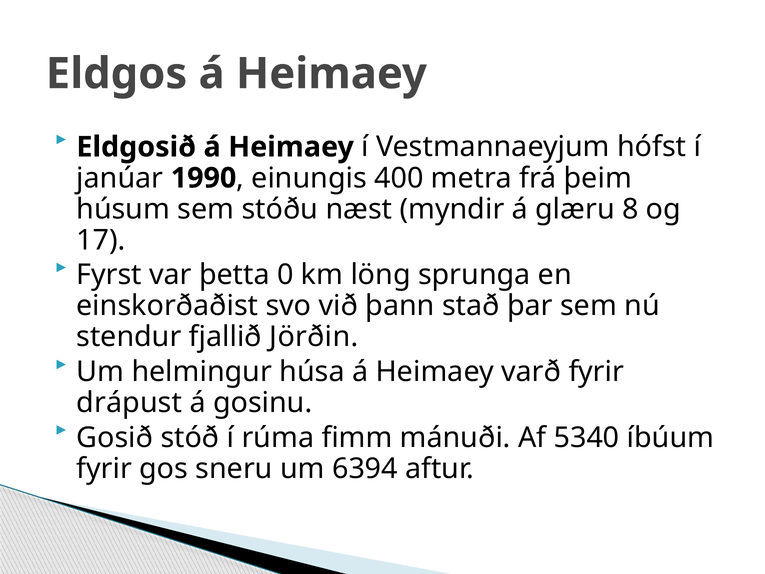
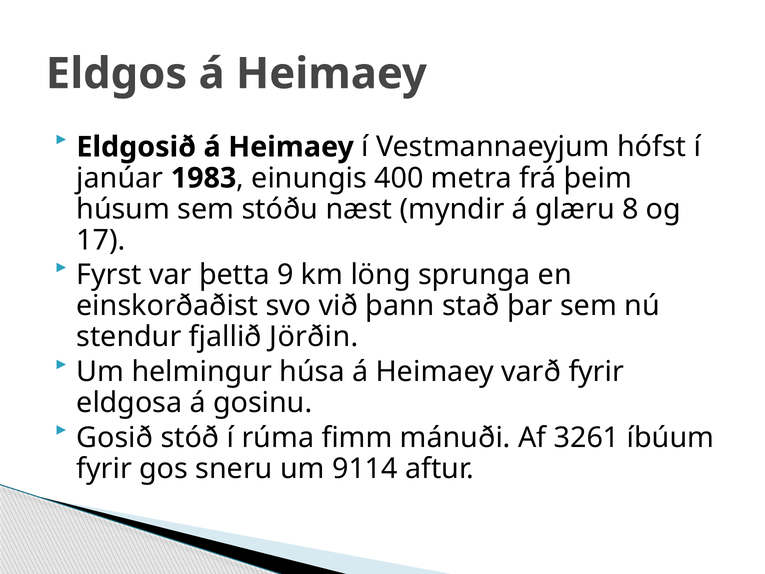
1990: 1990 -> 1983
0: 0 -> 9
drápust: drápust -> eldgosa
5340: 5340 -> 3261
6394: 6394 -> 9114
